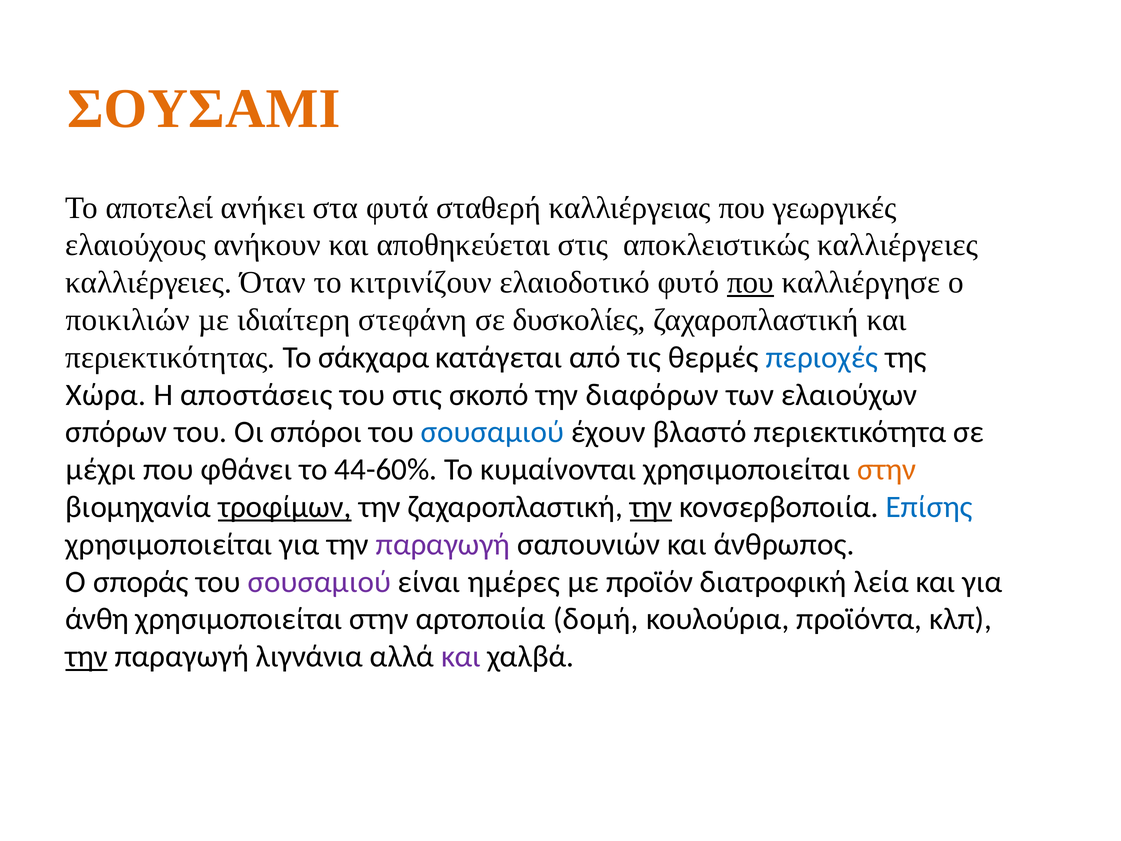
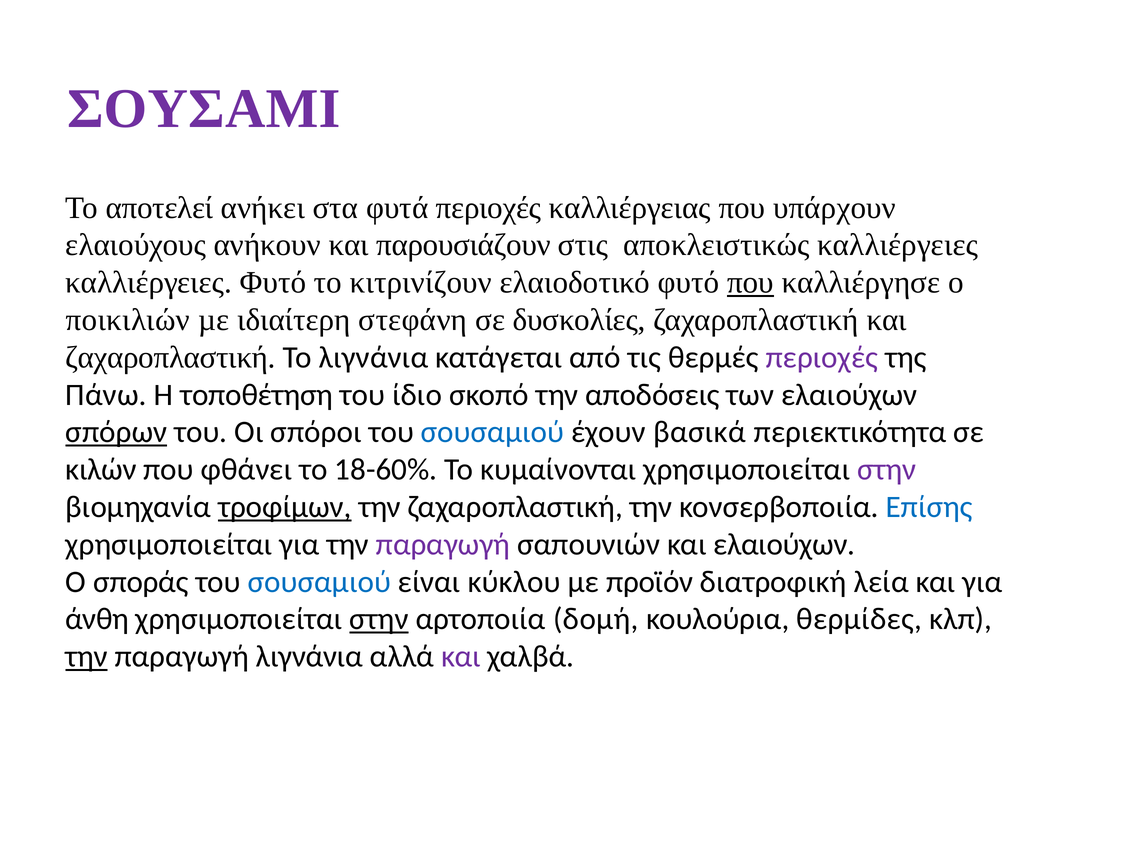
ΣΟΥΣΑΜΙ colour: orange -> purple
φυτά σταθερή: σταθερή -> περιοχές
γεωργικές: γεωργικές -> υπάρχουν
αποθηκεύεται: αποθηκεύεται -> παρουσιάζουν
καλλιέργειες Όταν: Όταν -> Φυτό
περιεκτικότητας at (170, 357): περιεκτικότητας -> ζαχαροπλαστική
Το σάκχαρα: σάκχαρα -> λιγνάνια
περιοχές at (822, 357) colour: blue -> purple
Χώρα: Χώρα -> Πάνω
αποστάσεις: αποστάσεις -> τοποθέτηση
του στις: στις -> ίδιο
διαφόρων: διαφόρων -> αποδόσεις
σπόρων underline: none -> present
βλαστό: βλαστό -> βασικά
μέχρι: μέχρι -> κιλών
44-60%: 44-60% -> 18-60%
στην at (887, 469) colour: orange -> purple
την at (651, 507) underline: present -> none
και άνθρωπος: άνθρωπος -> ελαιούχων
σουσαμιού at (319, 582) colour: purple -> blue
ημέρες: ημέρες -> κύκλου
στην at (379, 619) underline: none -> present
προϊόντα: προϊόντα -> θερμίδες
